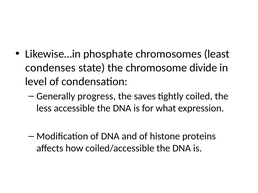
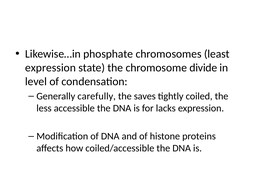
condenses at (50, 68): condenses -> expression
progress: progress -> carefully
what: what -> lacks
